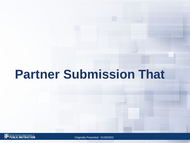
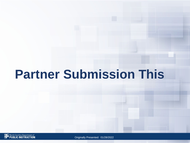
That: That -> This
